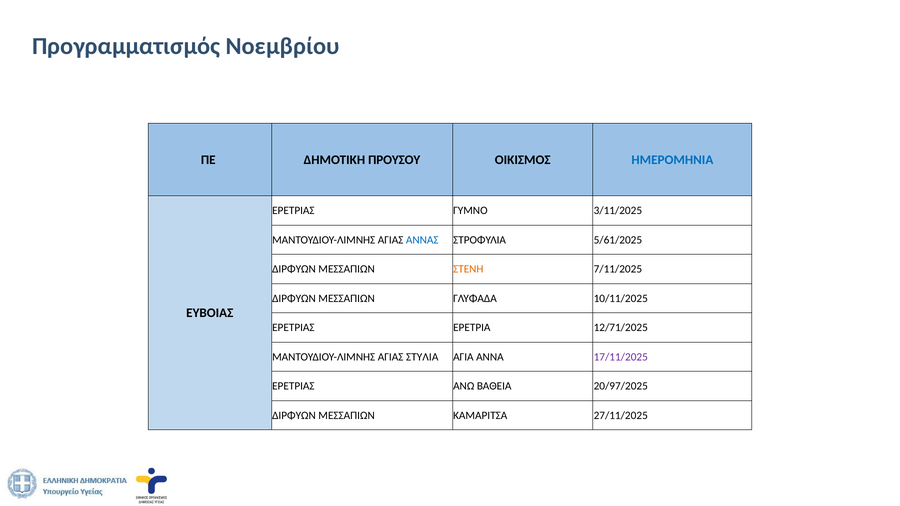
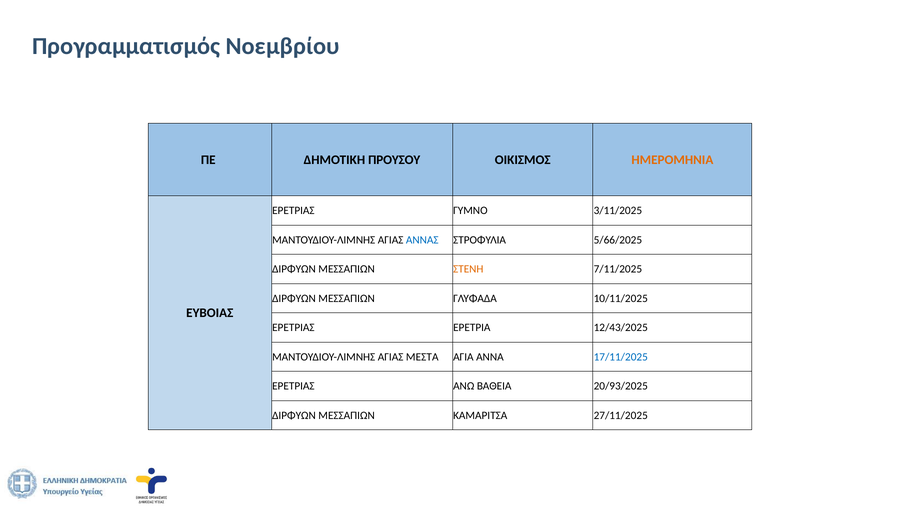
ΗΜΕΡΟΜΗΝΙΑ colour: blue -> orange
5/61/2025: 5/61/2025 -> 5/66/2025
12/71/2025: 12/71/2025 -> 12/43/2025
ΣΤΥΛΙΑ: ΣΤΥΛΙΑ -> ΜΕΣΤΑ
17/11/2025 colour: purple -> blue
20/97/2025: 20/97/2025 -> 20/93/2025
